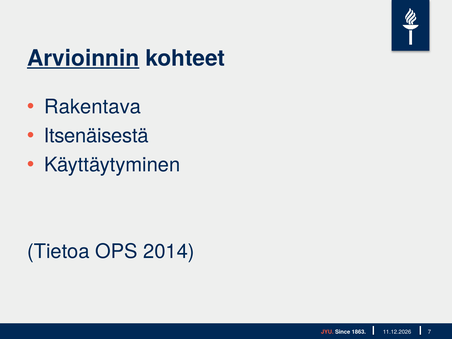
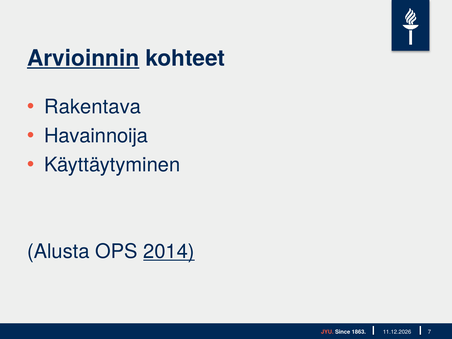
Itsenäisestä: Itsenäisestä -> Havainnoija
Tietoa: Tietoa -> Alusta
2014 underline: none -> present
